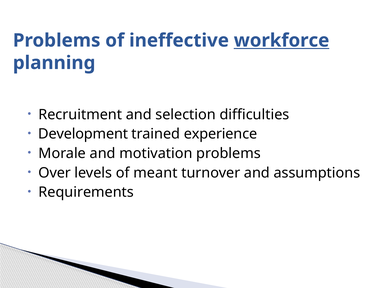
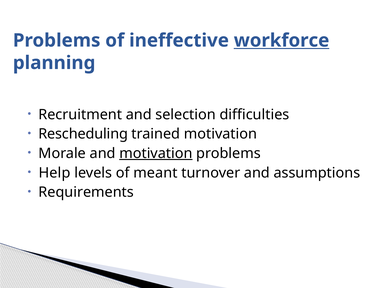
Development: Development -> Rescheduling
trained experience: experience -> motivation
motivation at (156, 154) underline: none -> present
Over: Over -> Help
